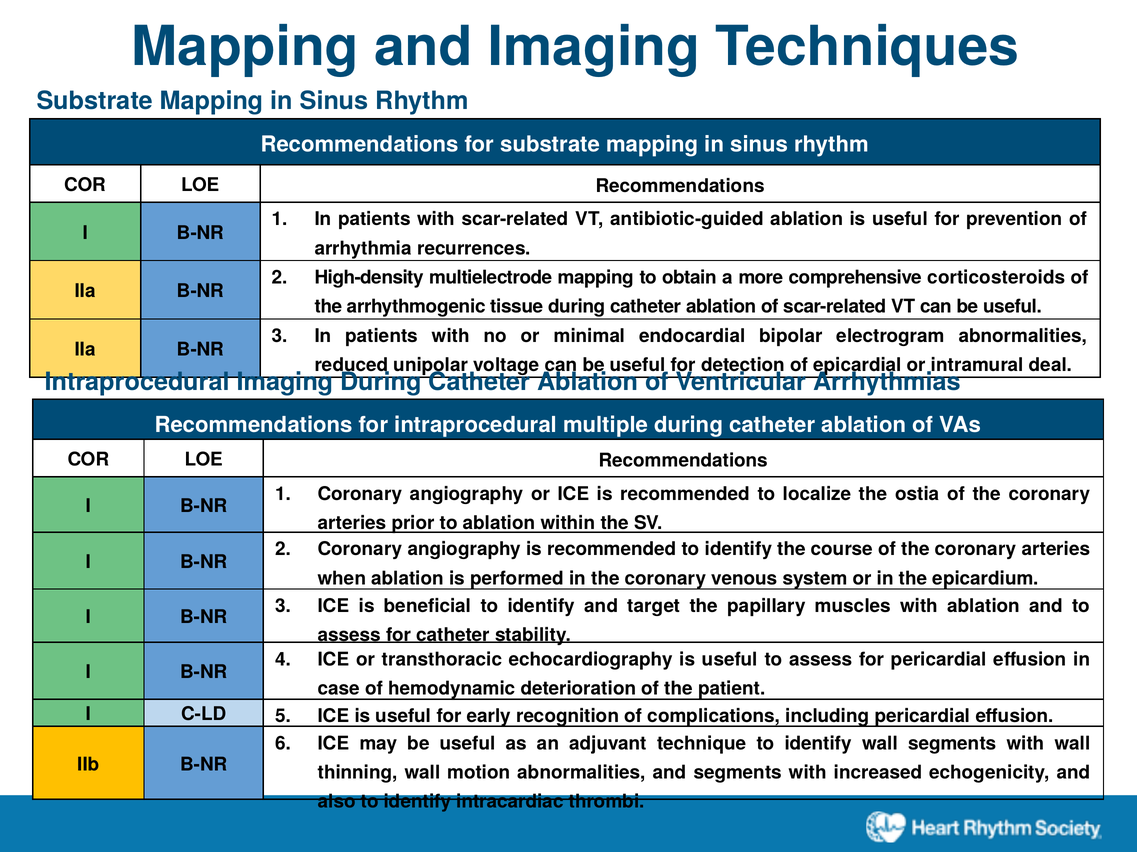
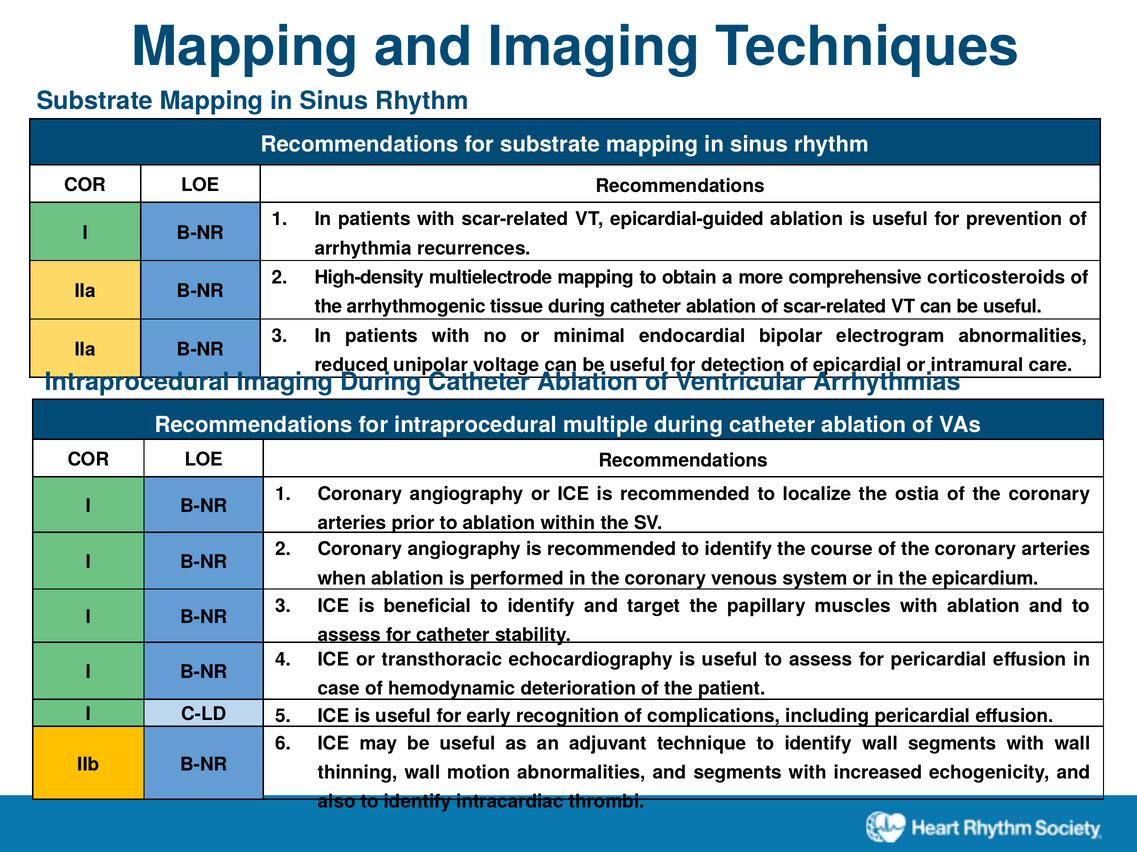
antibiotic-guided: antibiotic-guided -> epicardial-guided
deal: deal -> care
